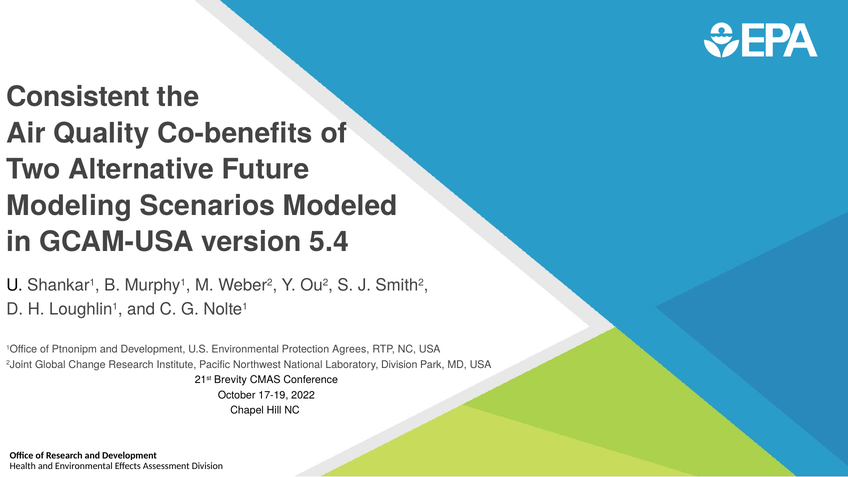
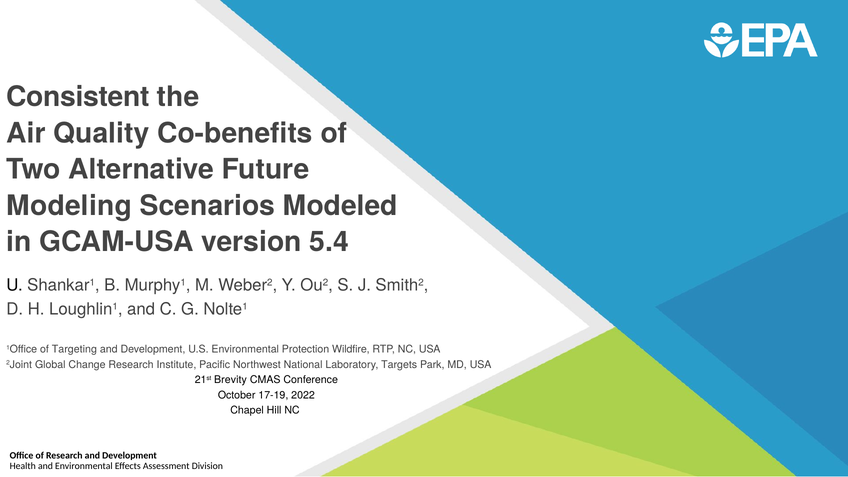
Ptnonipm: Ptnonipm -> Targeting
Agrees: Agrees -> Wildfire
Laboratory Division: Division -> Targets
